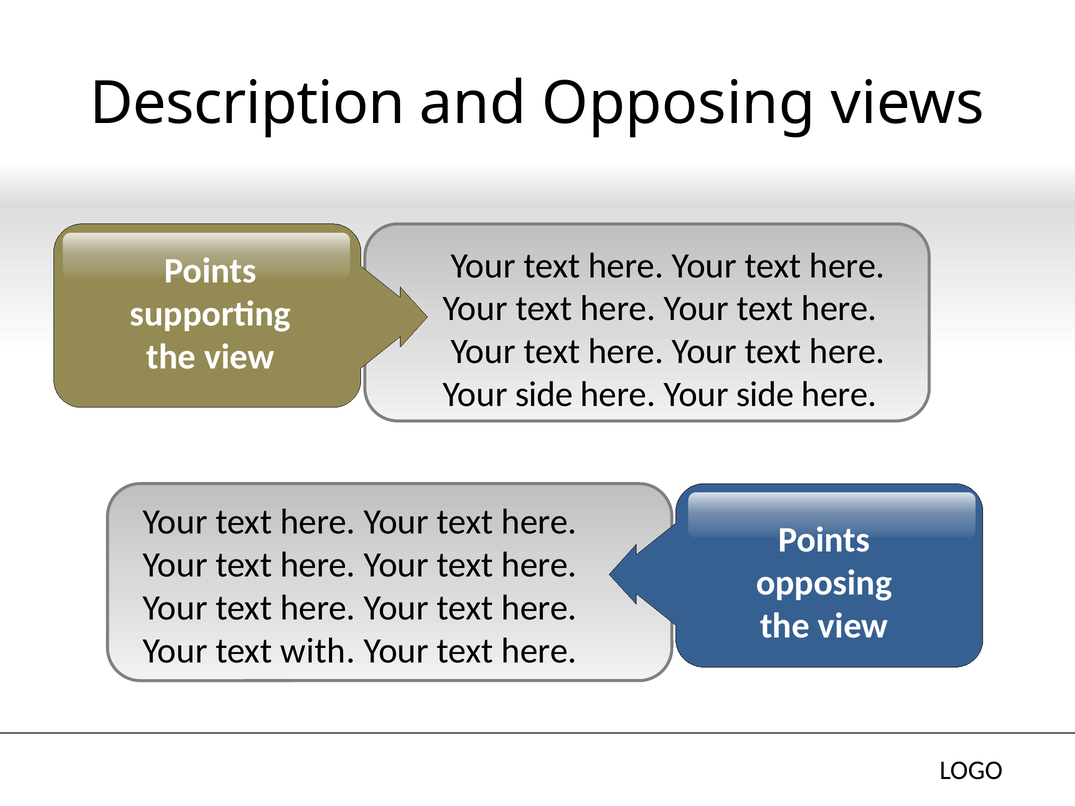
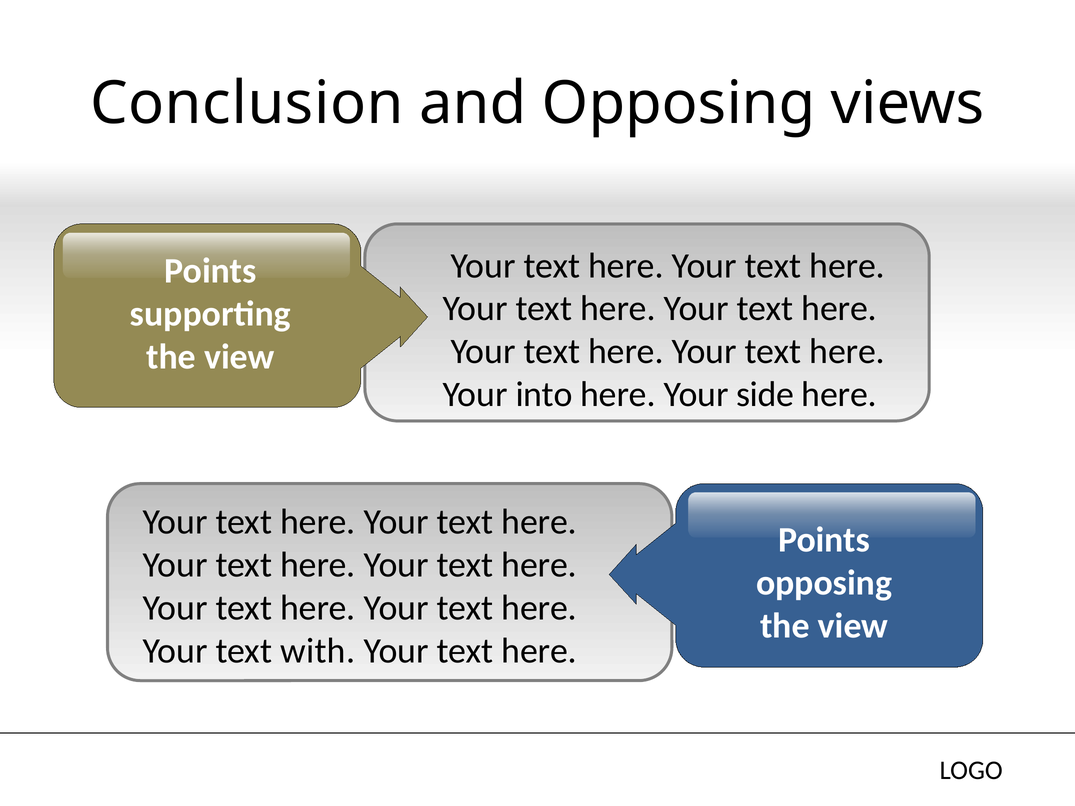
Description: Description -> Conclusion
side at (544, 395): side -> into
